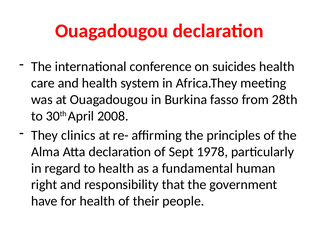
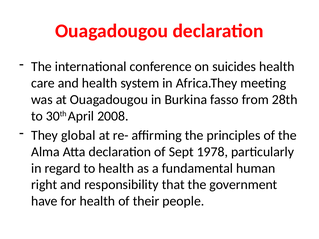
clinics: clinics -> global
